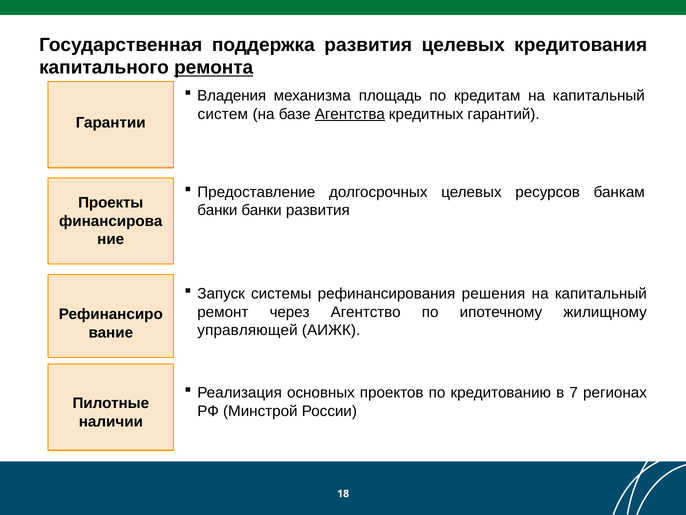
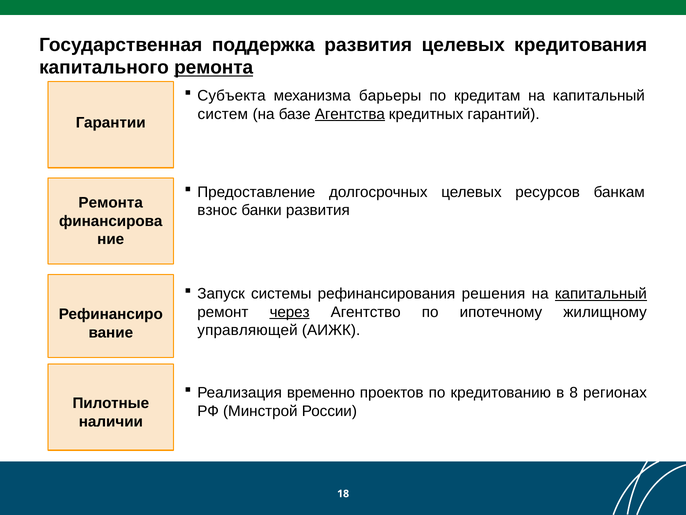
Владения: Владения -> Субъекта
площадь: площадь -> барьеры
Проекты at (111, 203): Проекты -> Ремонта
банки at (217, 210): банки -> взнос
капитальный at (601, 293) underline: none -> present
через underline: none -> present
основных: основных -> временно
7: 7 -> 8
